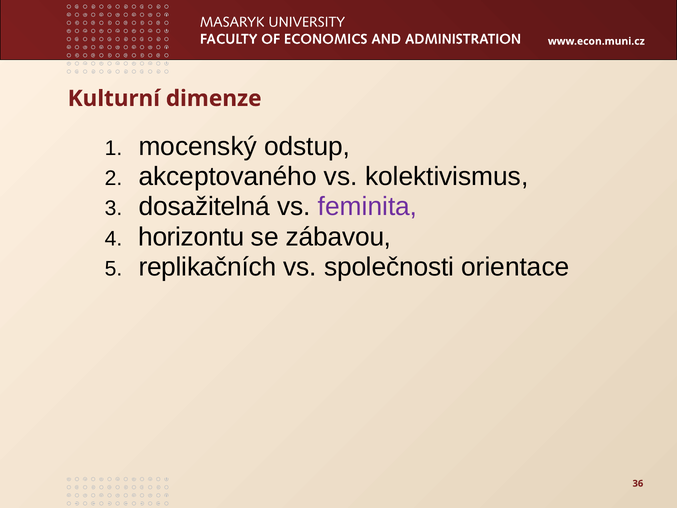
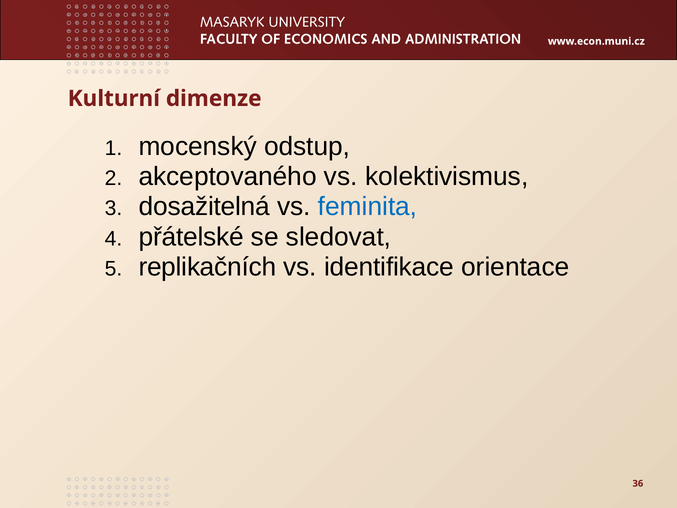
feminita colour: purple -> blue
horizontu: horizontu -> přátelské
zábavou: zábavou -> sledovat
společnosti: společnosti -> identifikace
